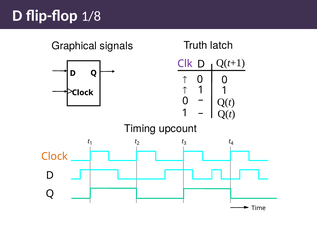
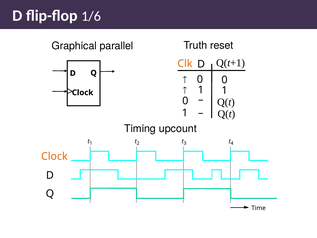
1/8: 1/8 -> 1/6
latch: latch -> reset
signals: signals -> parallel
Clk colour: purple -> orange
